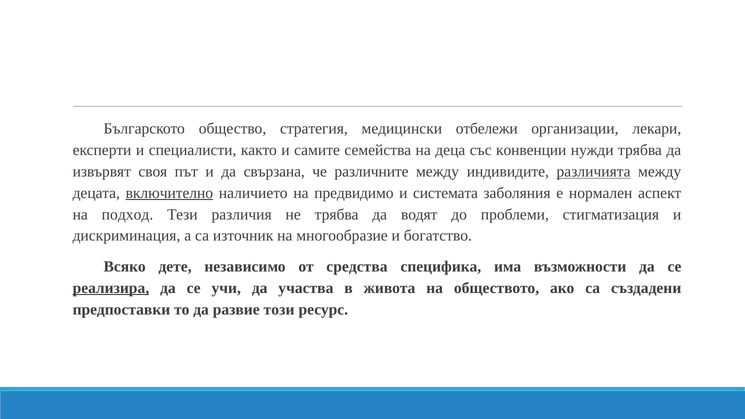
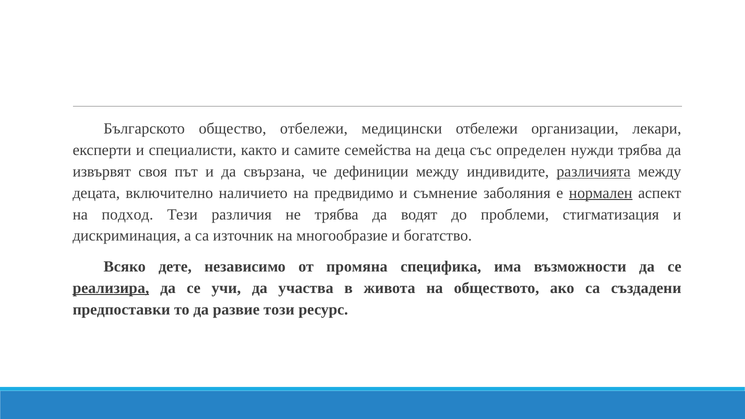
общество стратегия: стратегия -> отбележи
конвенции: конвенции -> определен
различните: различните -> дефиниции
включително underline: present -> none
системата: системата -> съмнение
нормален underline: none -> present
средства: средства -> промяна
